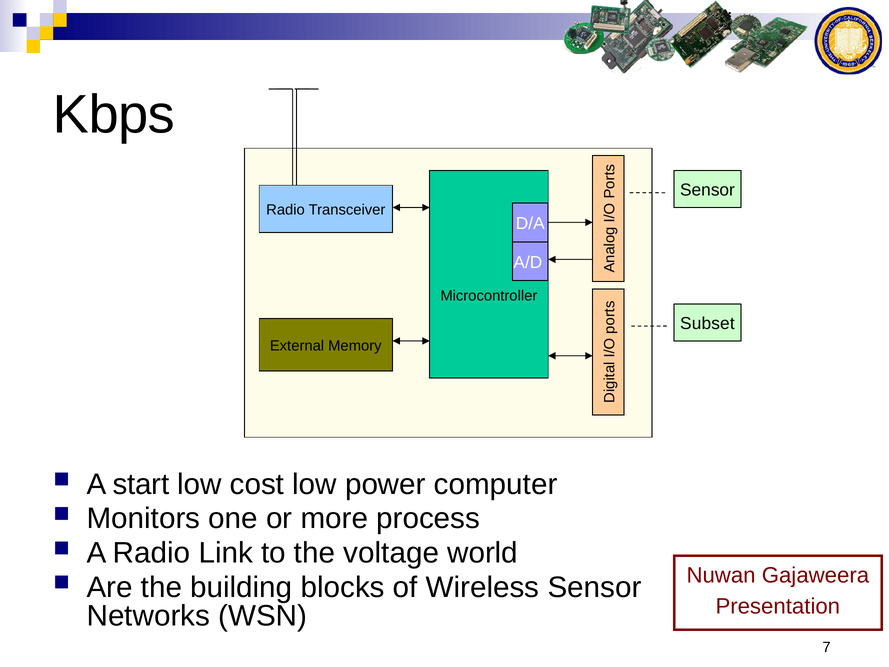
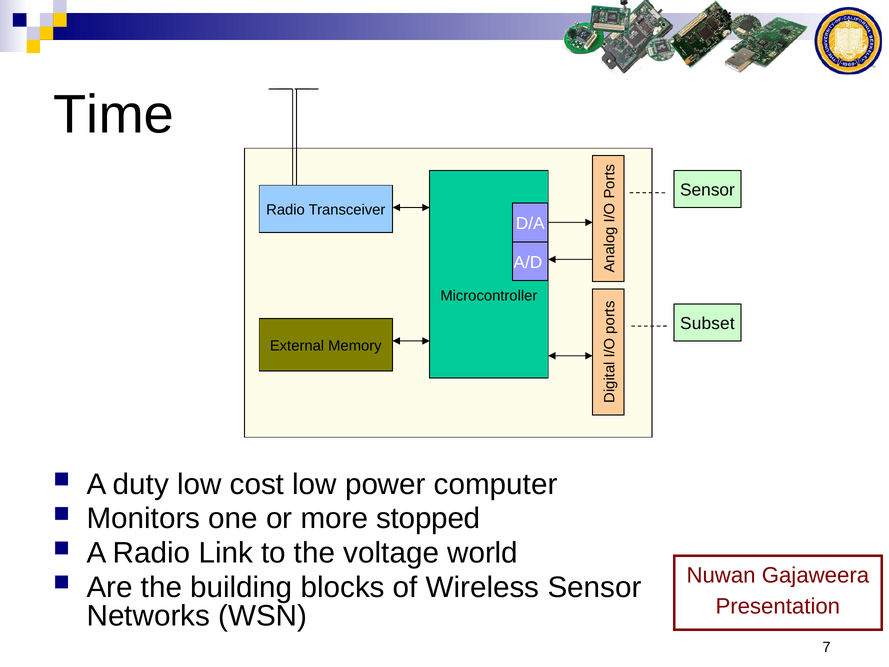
Kbps: Kbps -> Time
start: start -> duty
process: process -> stopped
